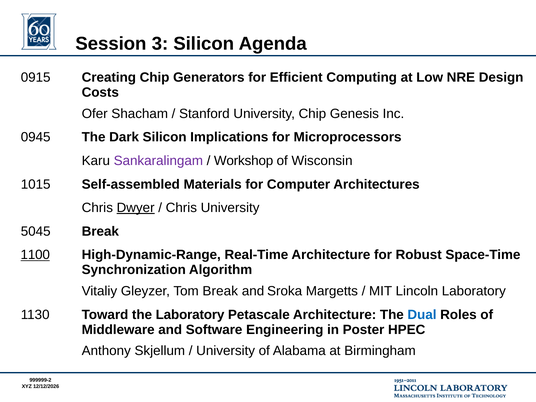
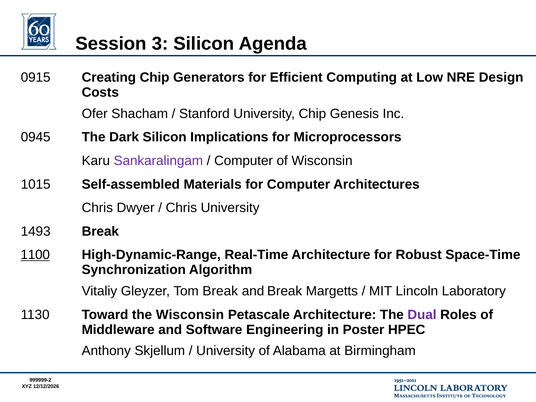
Workshop at (244, 161): Workshop -> Computer
Dwyer underline: present -> none
5045: 5045 -> 1493
and Sroka: Sroka -> Break
the Laboratory: Laboratory -> Wisconsin
Dual colour: blue -> purple
